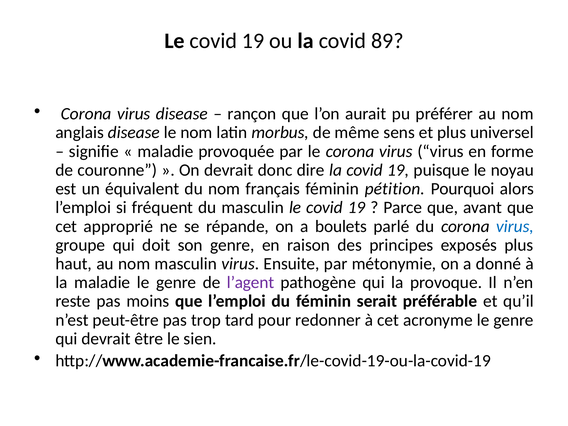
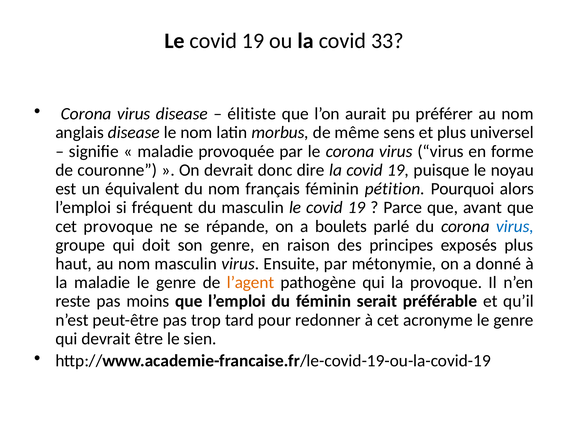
89: 89 -> 33
rançon: rançon -> élitiste
cet approprié: approprié -> provoque
l’agent colour: purple -> orange
